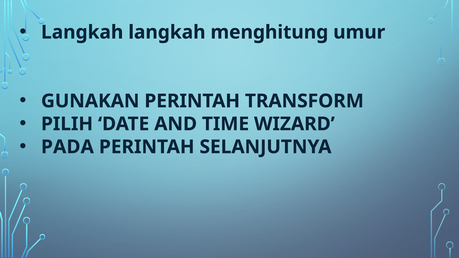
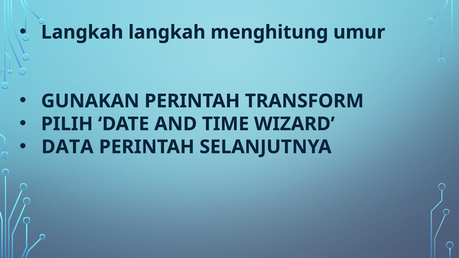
PADA: PADA -> DATA
